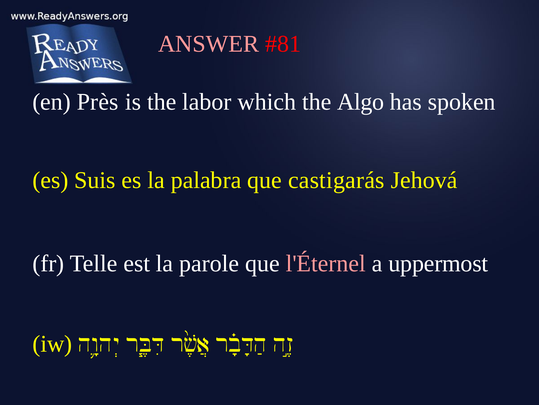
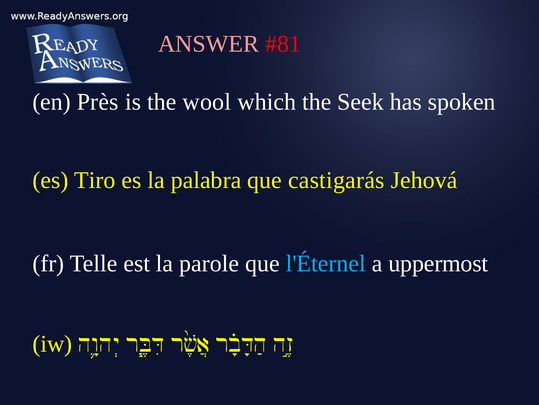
labor: labor -> wool
Algo: Algo -> Seek
Suis: Suis -> Tiro
l'Éternel colour: pink -> light blue
